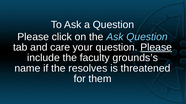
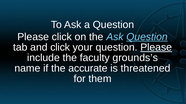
Question at (147, 37) underline: none -> present
and care: care -> click
resolves: resolves -> accurate
